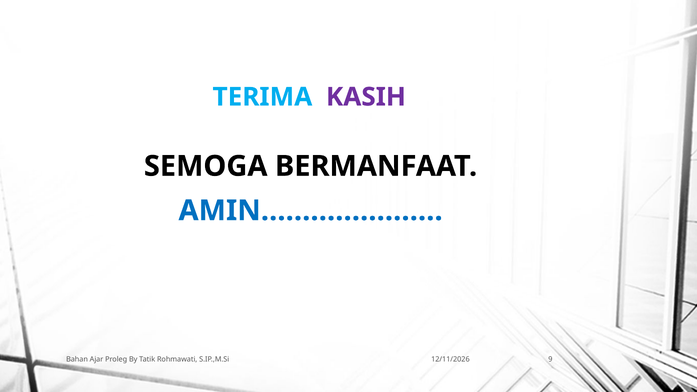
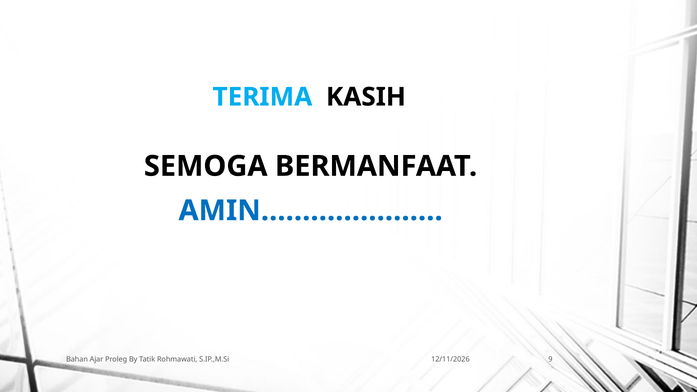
KASIH colour: purple -> black
